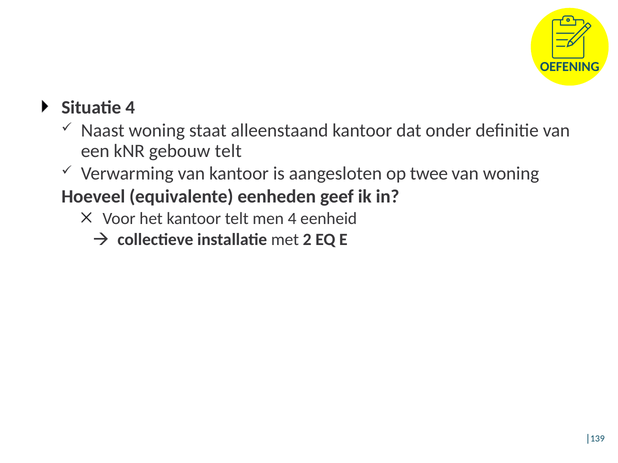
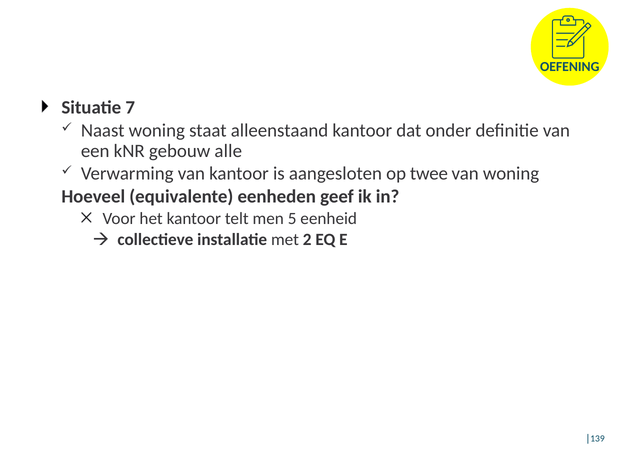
Situatie 4: 4 -> 7
gebouw telt: telt -> alle
men 4: 4 -> 5
